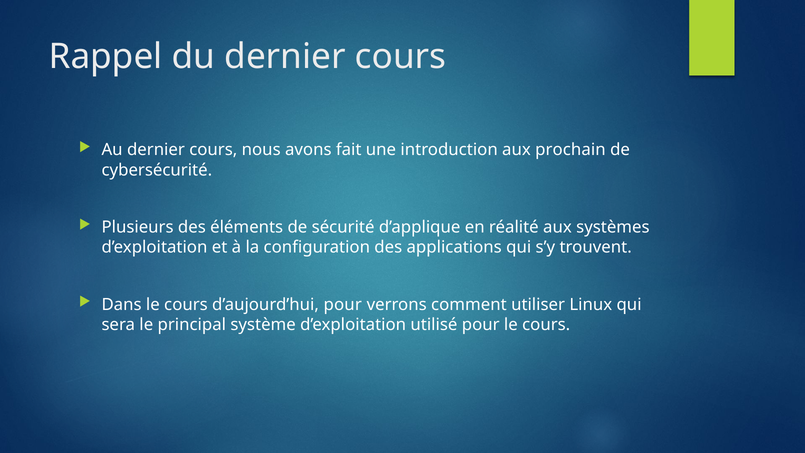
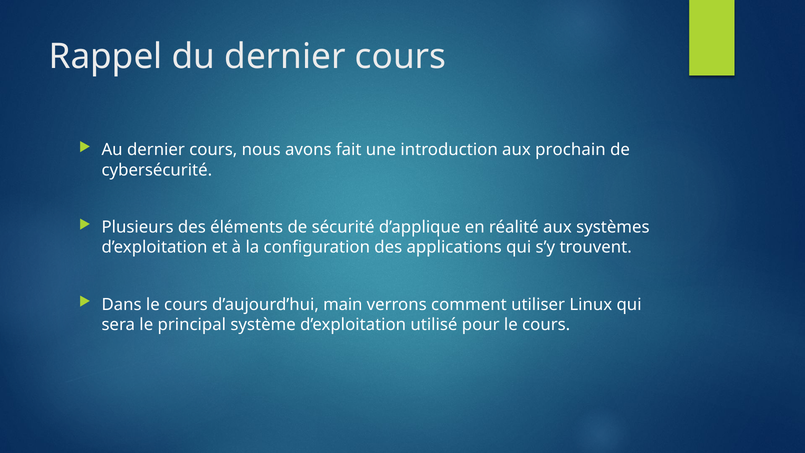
d’aujourd’hui pour: pour -> main
